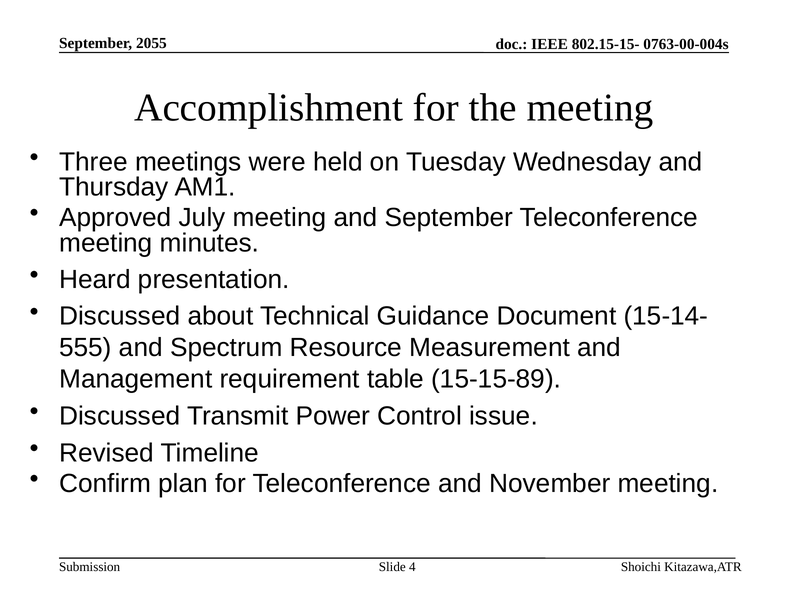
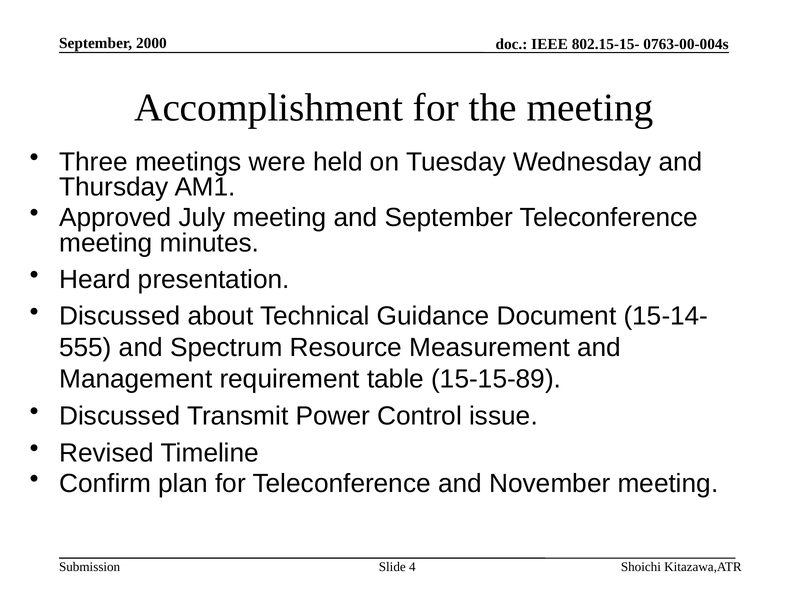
2055: 2055 -> 2000
